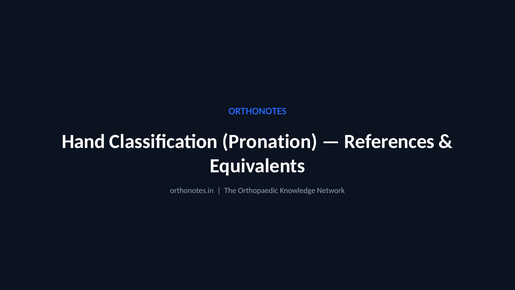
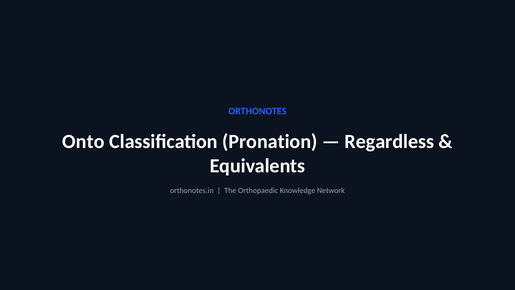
Hand: Hand -> Onto
References: References -> Regardless
